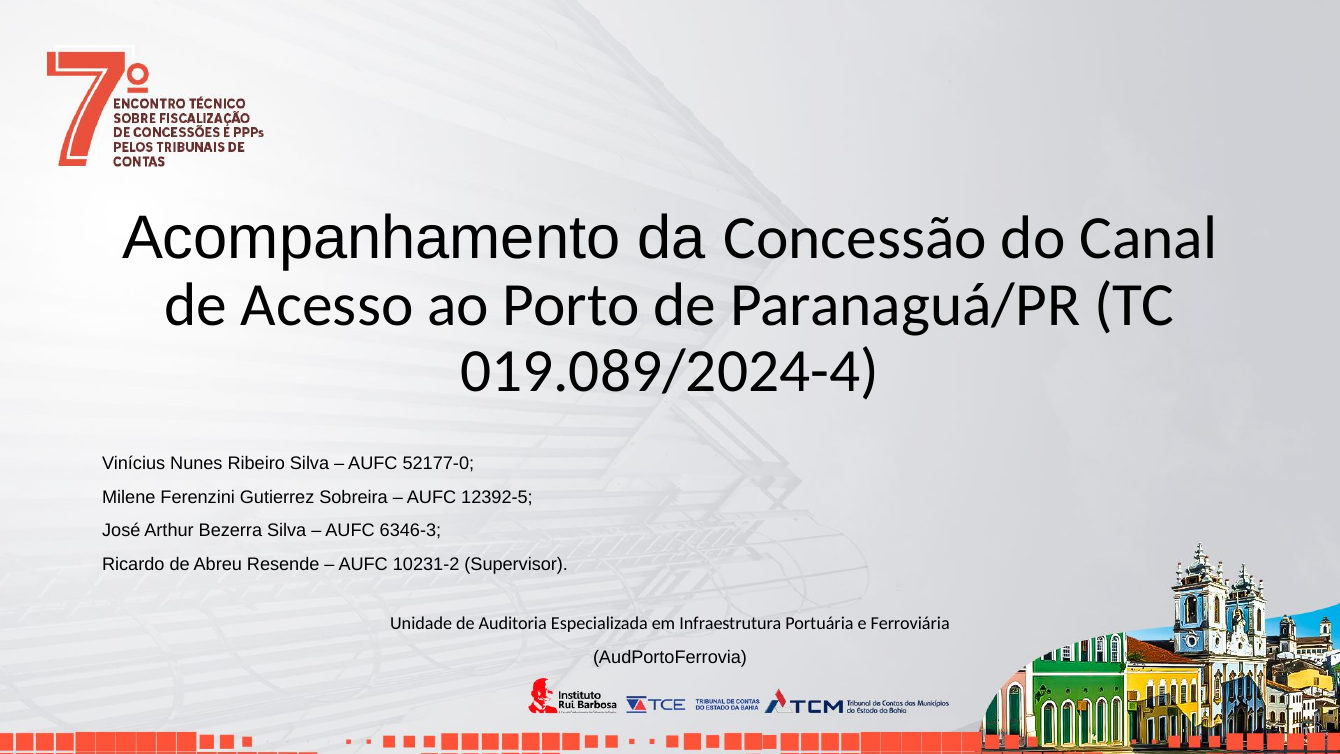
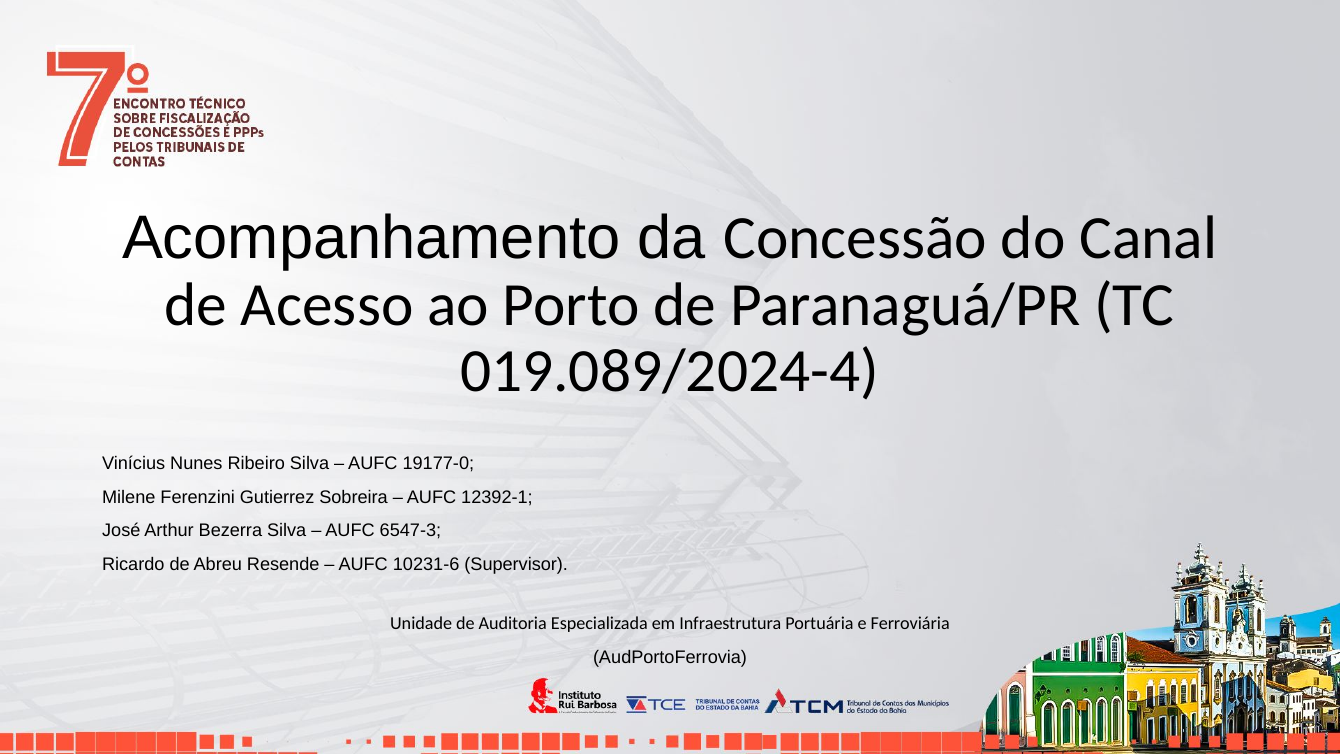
52177-0: 52177-0 -> 19177-0
12392-5: 12392-5 -> 12392-1
6346-3: 6346-3 -> 6547-3
10231-2: 10231-2 -> 10231-6
